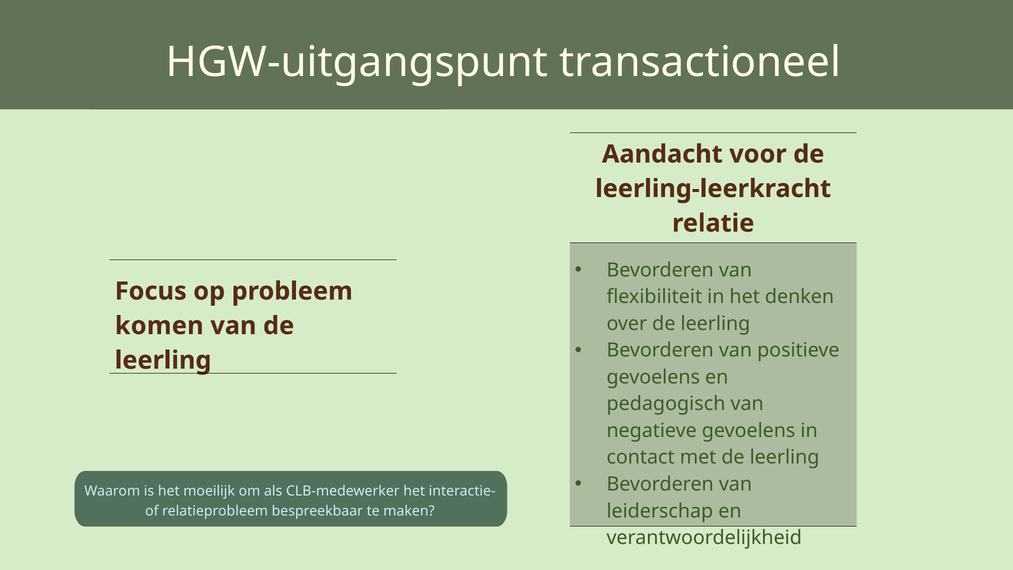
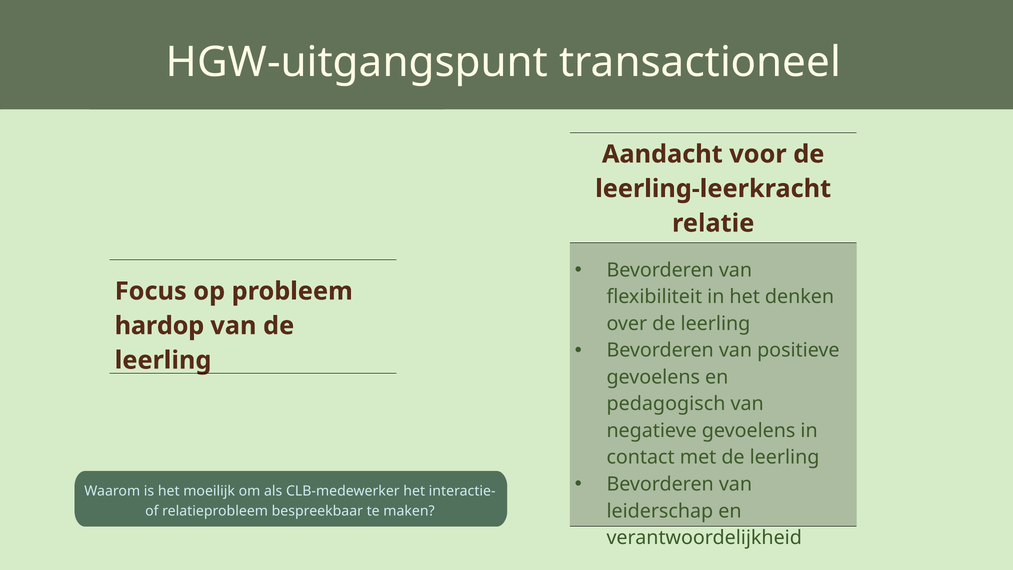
komen: komen -> hardop
